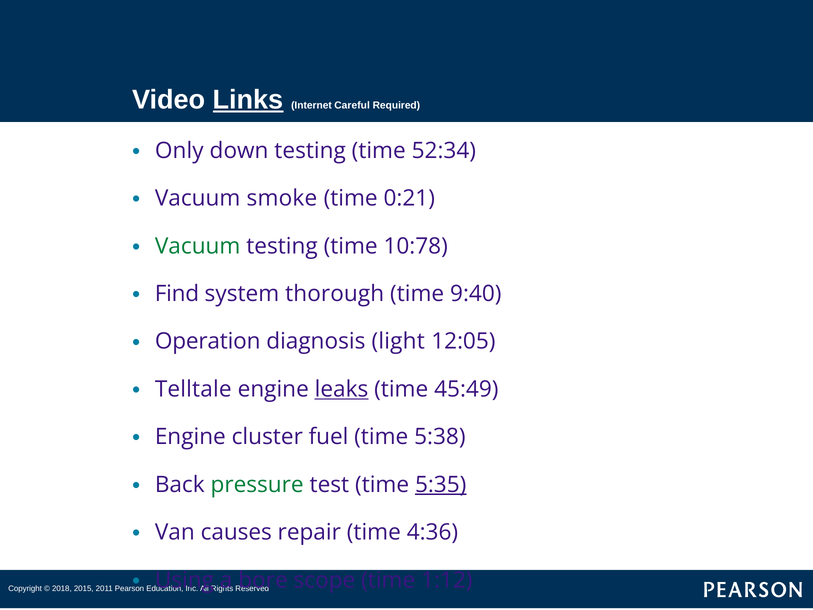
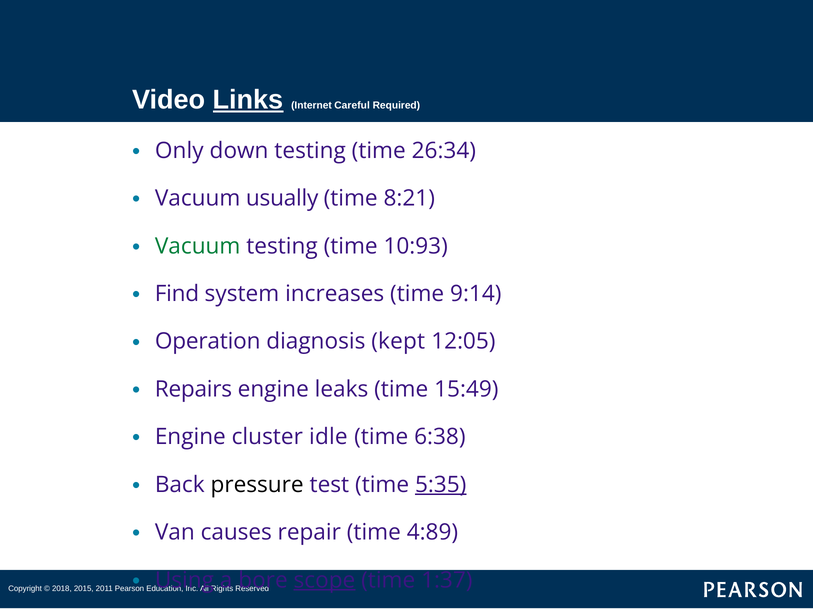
52:34: 52:34 -> 26:34
smoke: smoke -> usually
0:21: 0:21 -> 8:21
10:78: 10:78 -> 10:93
thorough: thorough -> increases
9:40: 9:40 -> 9:14
light: light -> kept
Telltale: Telltale -> Repairs
leaks underline: present -> none
45:49: 45:49 -> 15:49
fuel: fuel -> idle
5:38: 5:38 -> 6:38
pressure colour: green -> black
4:36: 4:36 -> 4:89
scope underline: none -> present
1:12: 1:12 -> 1:37
